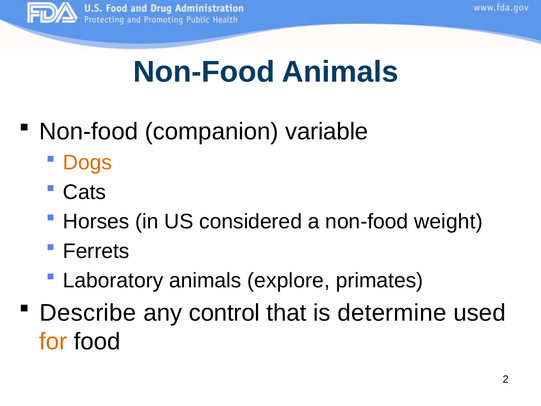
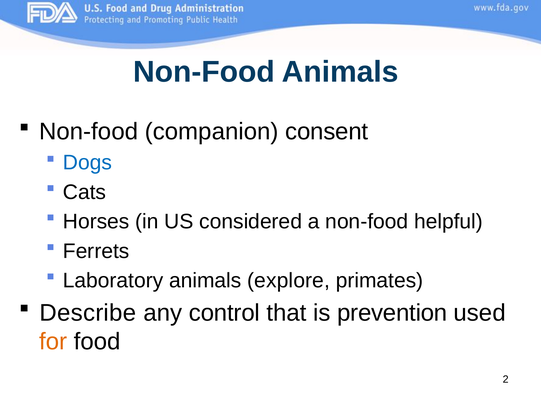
variable: variable -> consent
Dogs colour: orange -> blue
weight: weight -> helpful
determine: determine -> prevention
